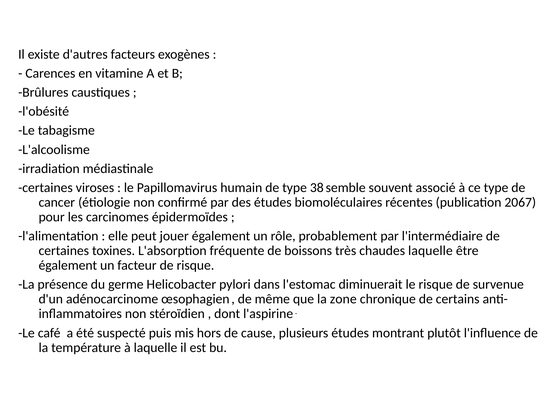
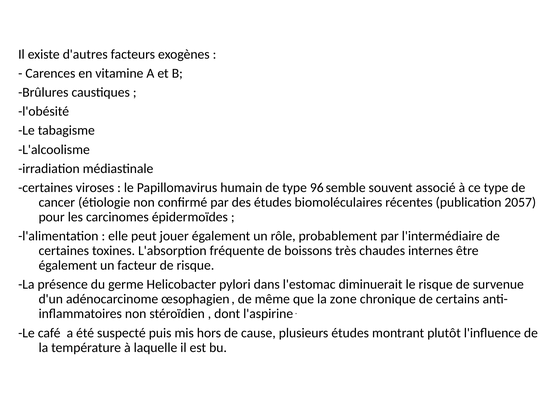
38: 38 -> 96
2067: 2067 -> 2057
chaudes laquelle: laquelle -> internes
